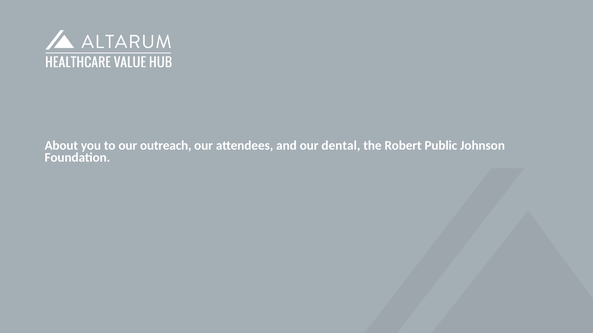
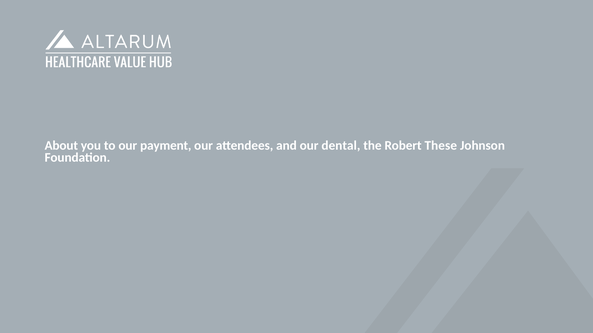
outreach: outreach -> payment
Public: Public -> These
